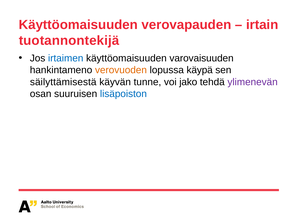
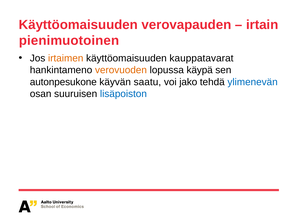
tuotannontekijä: tuotannontekijä -> pienimuotoinen
irtaimen colour: blue -> orange
varovaisuuden: varovaisuuden -> kauppatavarat
säilyttämisestä: säilyttämisestä -> autonpesukone
tunne: tunne -> saatu
ylimenevän colour: purple -> blue
